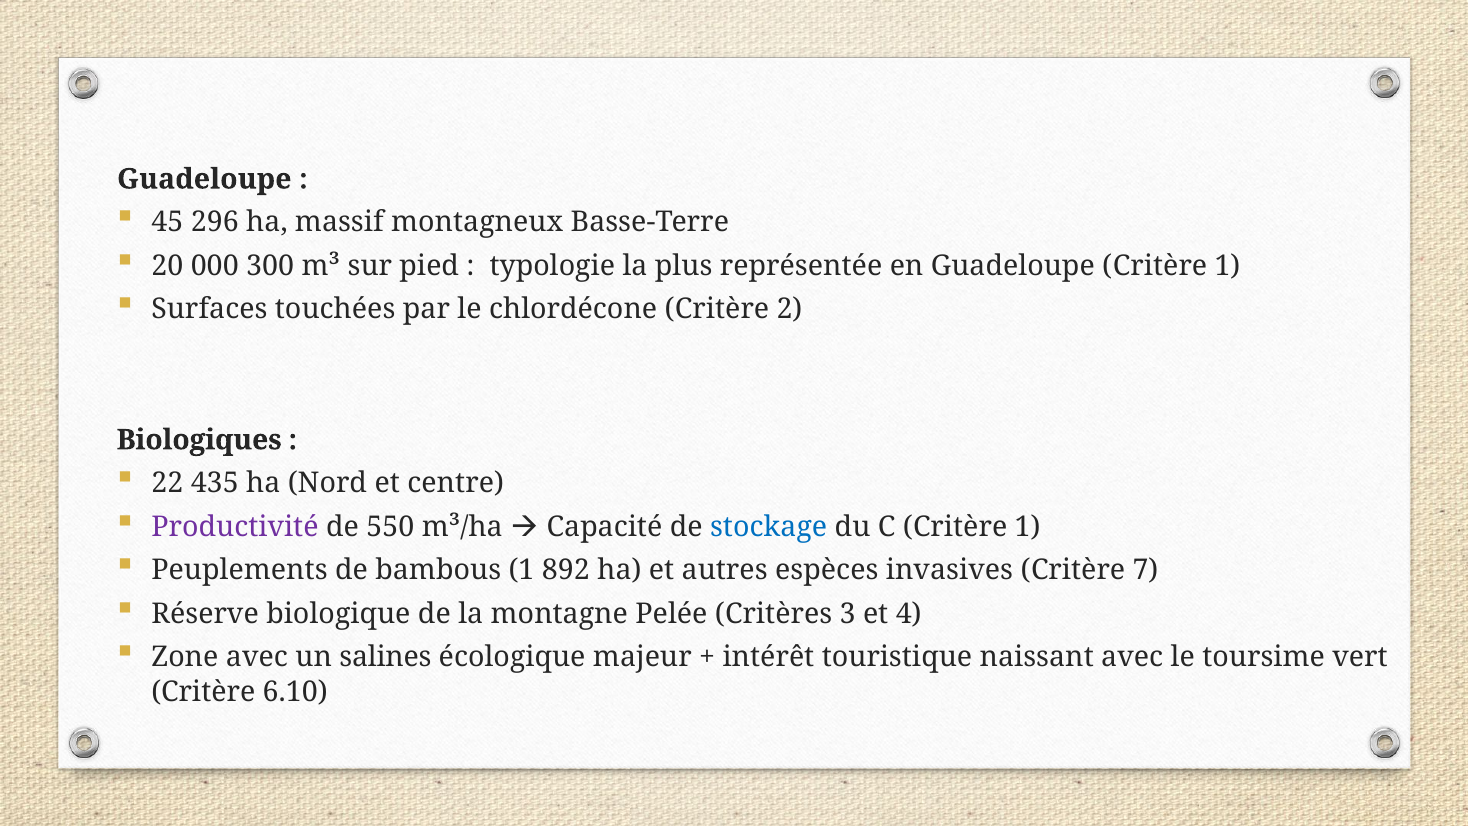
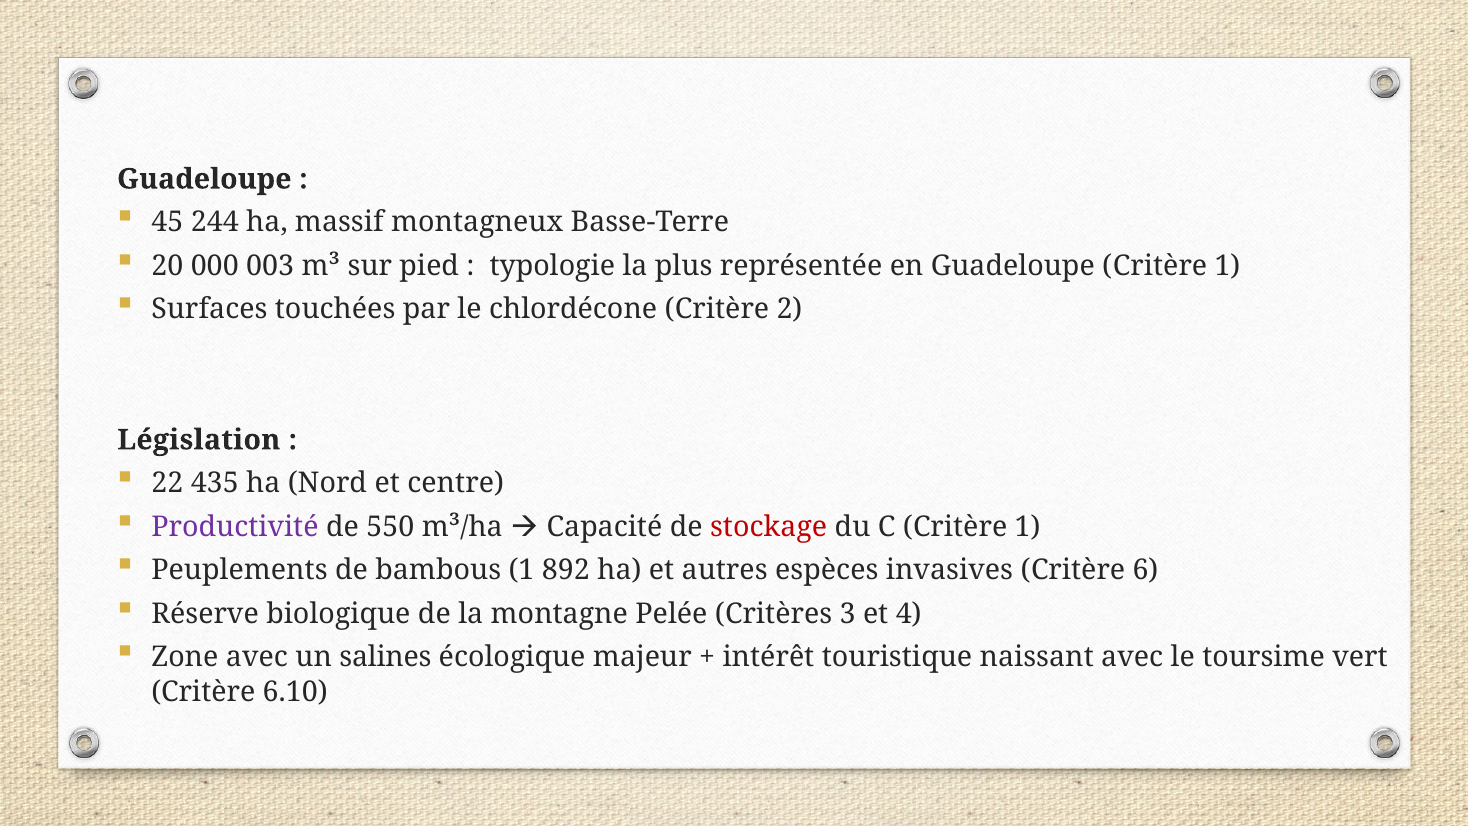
296: 296 -> 244
300: 300 -> 003
Biologiques: Biologiques -> Législation
stockage colour: blue -> red
7: 7 -> 6
